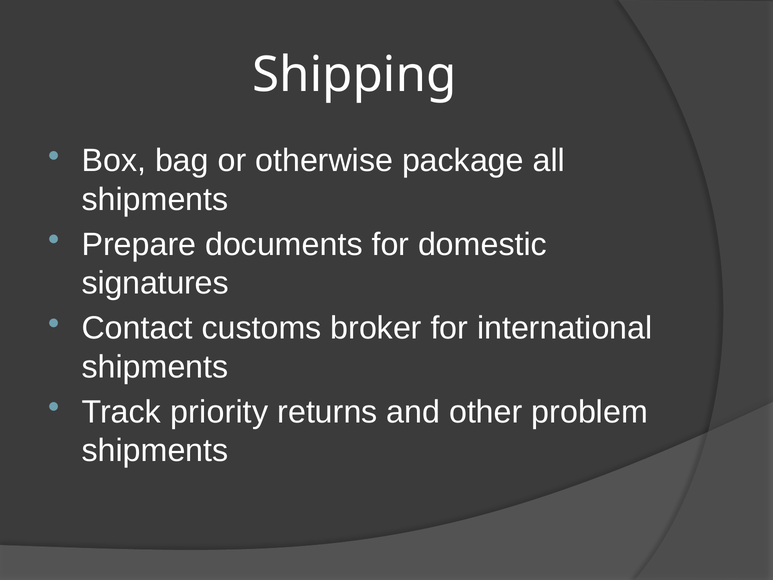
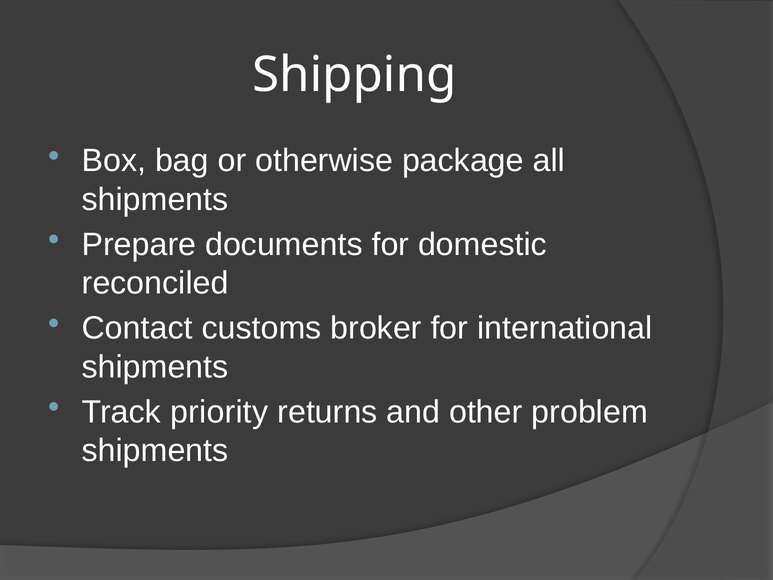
signatures: signatures -> reconciled
